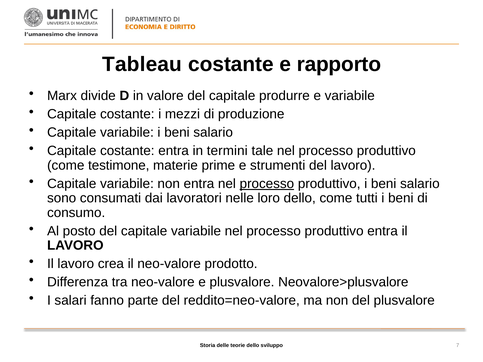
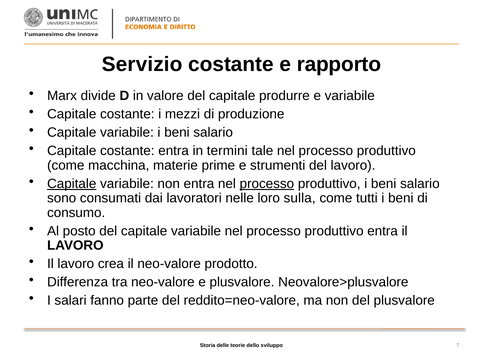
Tableau: Tableau -> Servizio
testimone: testimone -> macchina
Capitale at (72, 184) underline: none -> present
loro dello: dello -> sulla
